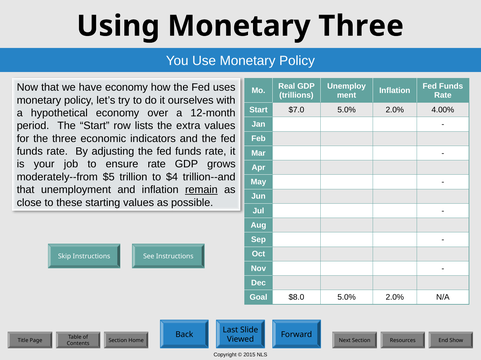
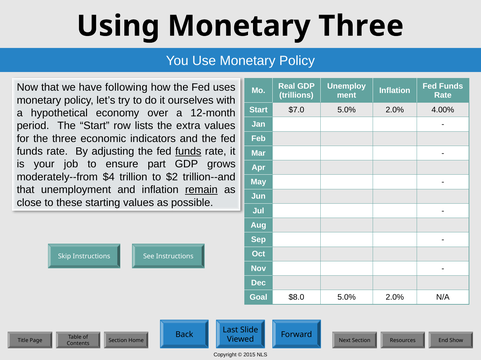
have economy: economy -> following
funds at (188, 152) underline: none -> present
ensure rate: rate -> part
$5: $5 -> $4
$4: $4 -> $2
